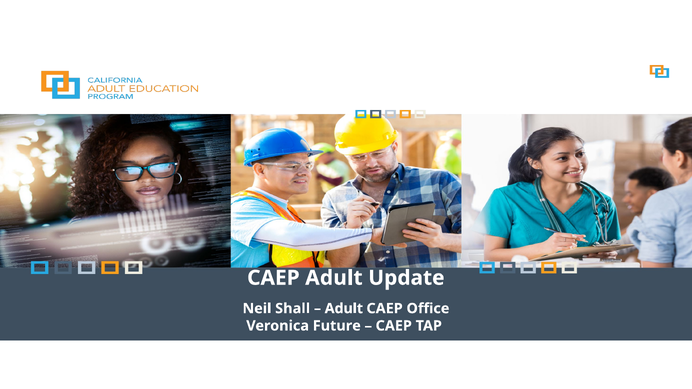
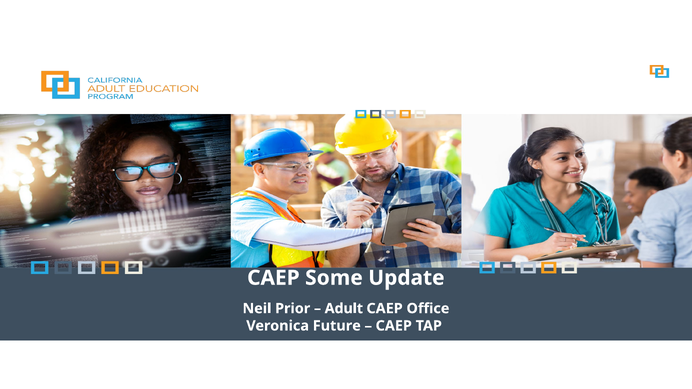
CAEP Adult: Adult -> Some
Shall: Shall -> Prior
